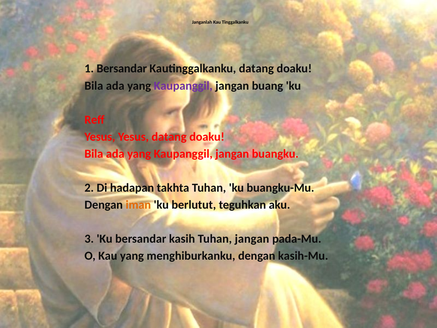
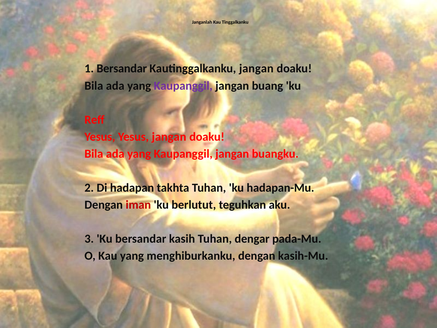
Kautinggalkanku datang: datang -> jangan
Yesus datang: datang -> jangan
buangku-Mu: buangku-Mu -> hadapan-Mu
iman colour: orange -> red
Tuhan jangan: jangan -> dengar
